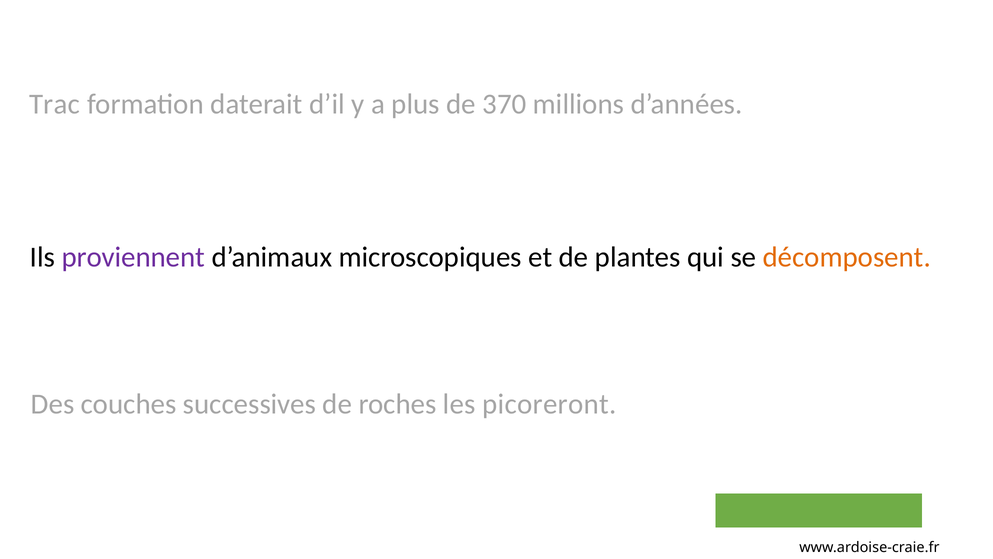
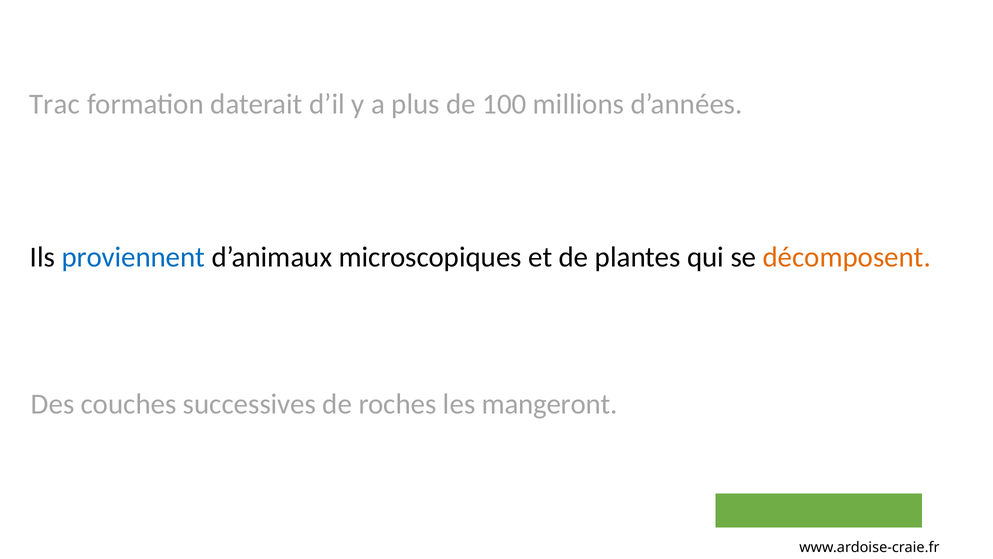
370: 370 -> 100
proviennent colour: purple -> blue
picoreront: picoreront -> mangeront
